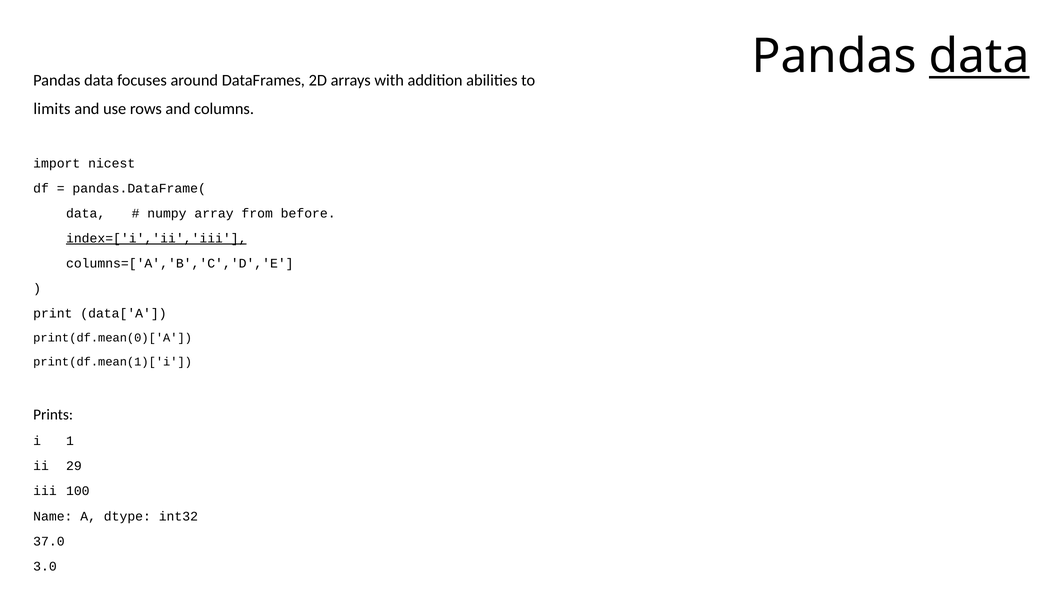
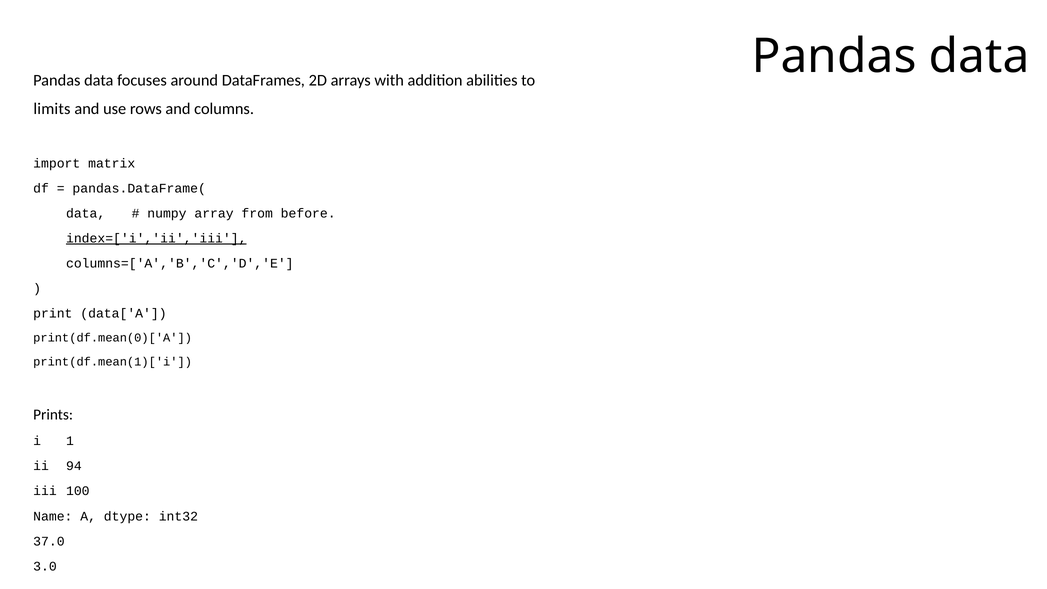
data at (979, 57) underline: present -> none
nicest: nicest -> matrix
29: 29 -> 94
